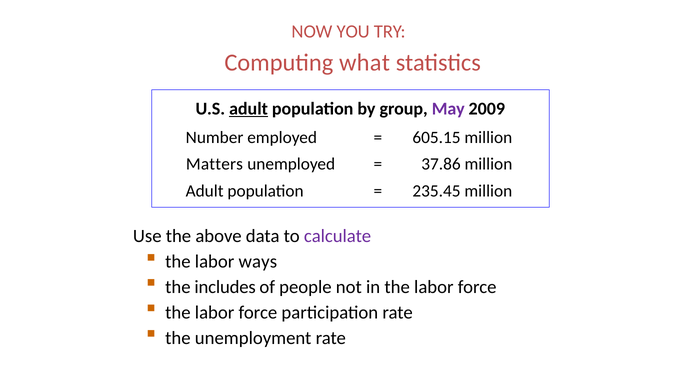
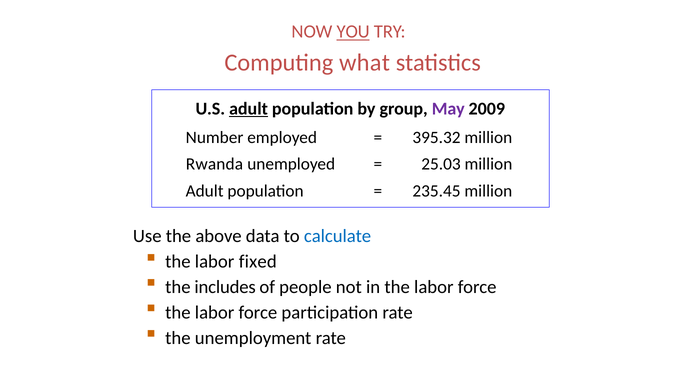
YOU underline: none -> present
605.15: 605.15 -> 395.32
Matters: Matters -> Rwanda
37.86: 37.86 -> 25.03
calculate colour: purple -> blue
ways: ways -> fixed
